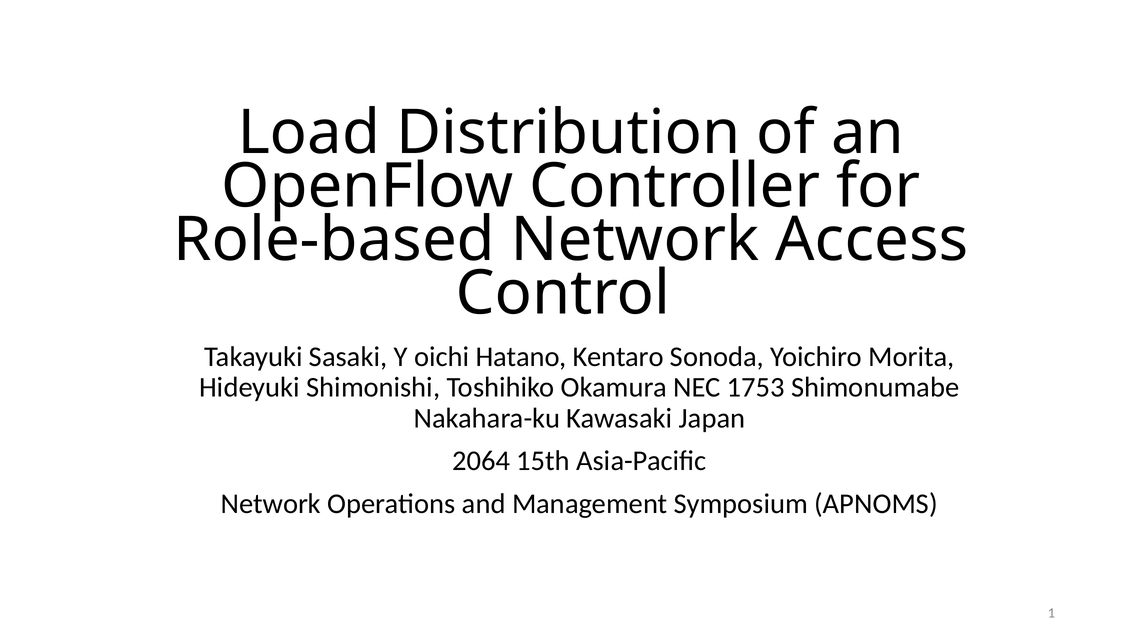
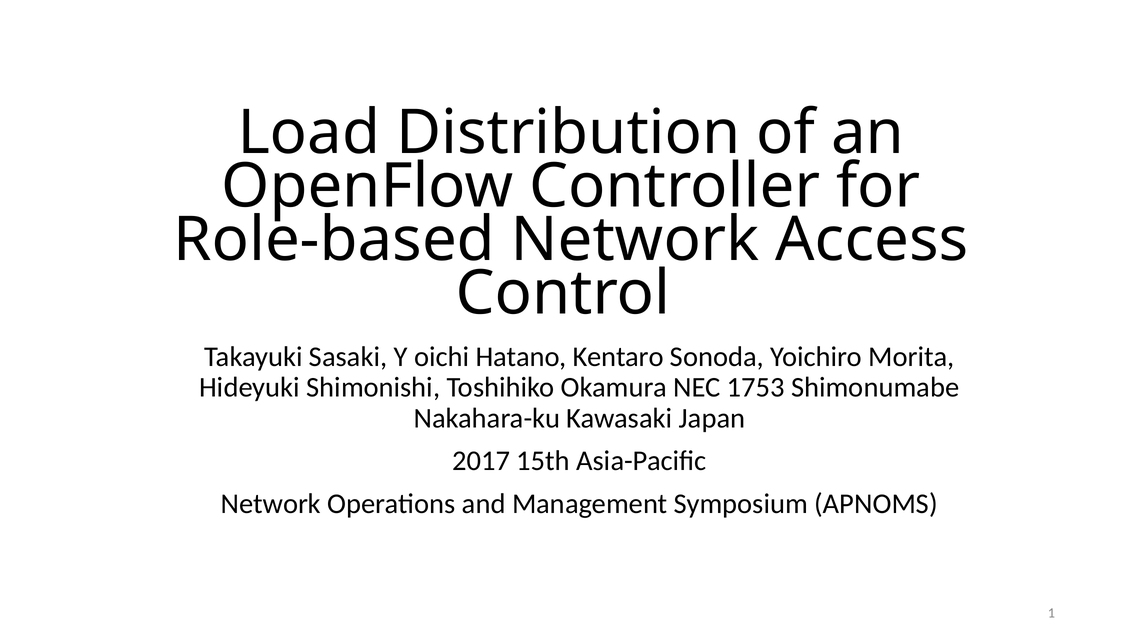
2064: 2064 -> 2017
